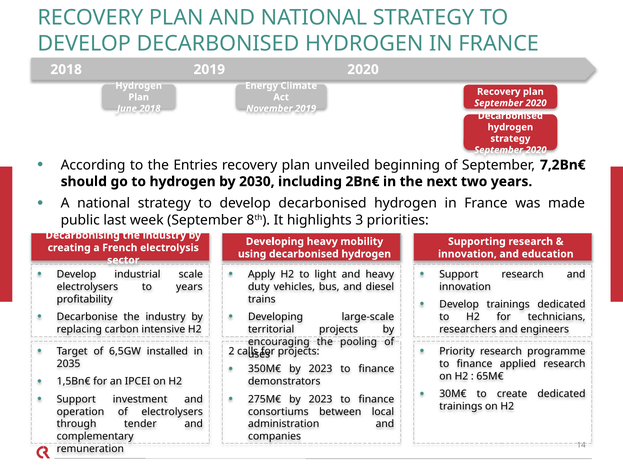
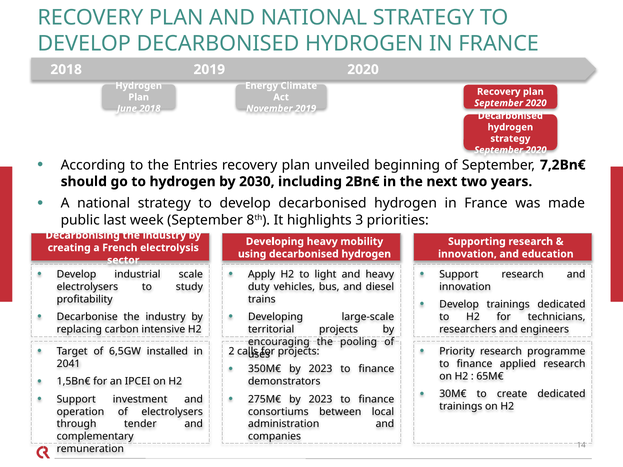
to years: years -> study
2035: 2035 -> 2041
